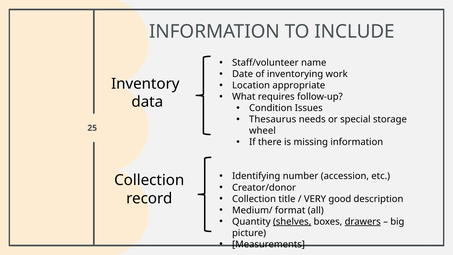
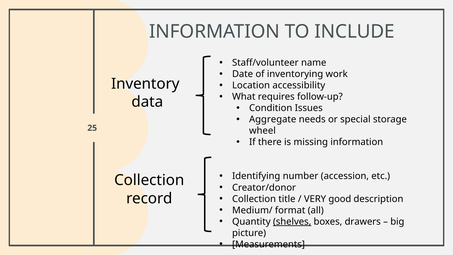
appropriate: appropriate -> accessibility
Thesaurus: Thesaurus -> Aggregate
drawers underline: present -> none
